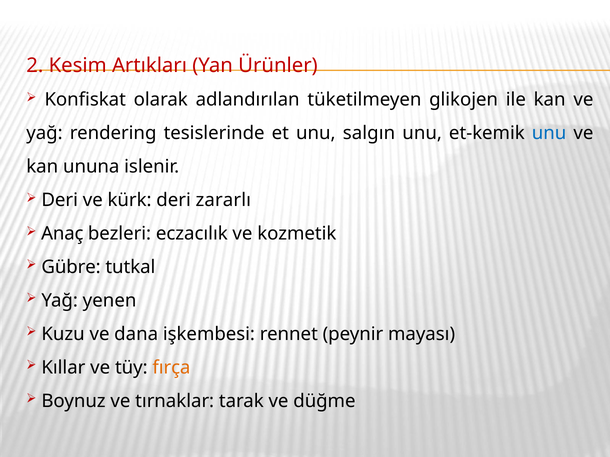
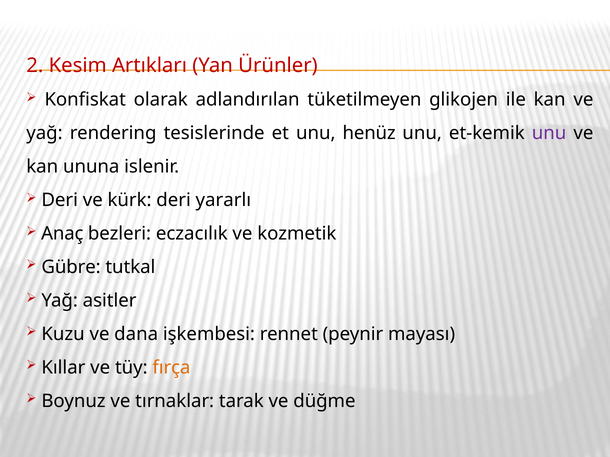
salgın: salgın -> henüz
unu at (549, 133) colour: blue -> purple
zararlı: zararlı -> yararlı
yenen: yenen -> asitler
